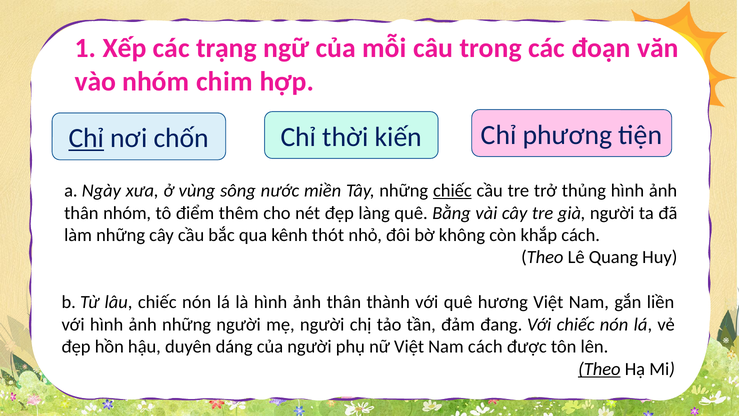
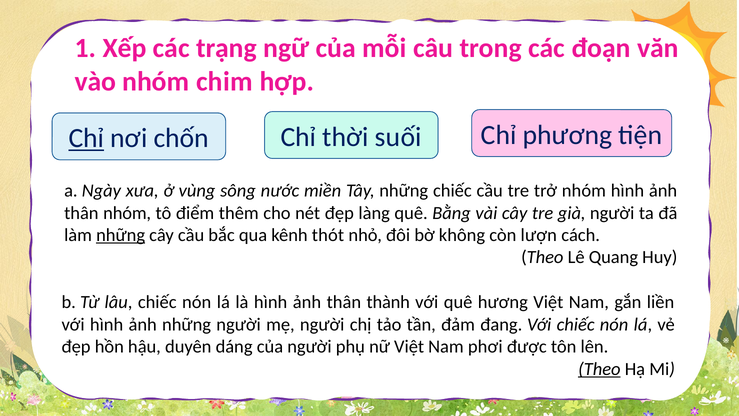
kiến: kiến -> suối
chiếc at (452, 191) underline: present -> none
trở thủng: thủng -> nhóm
những at (121, 235) underline: none -> present
khắp: khắp -> lượn
Nam cách: cách -> phơi
